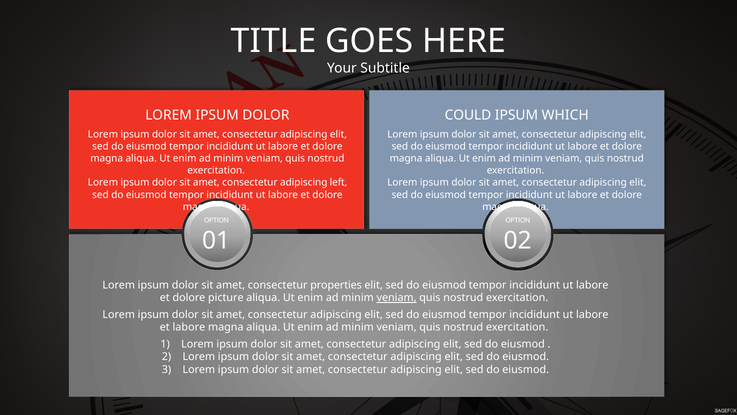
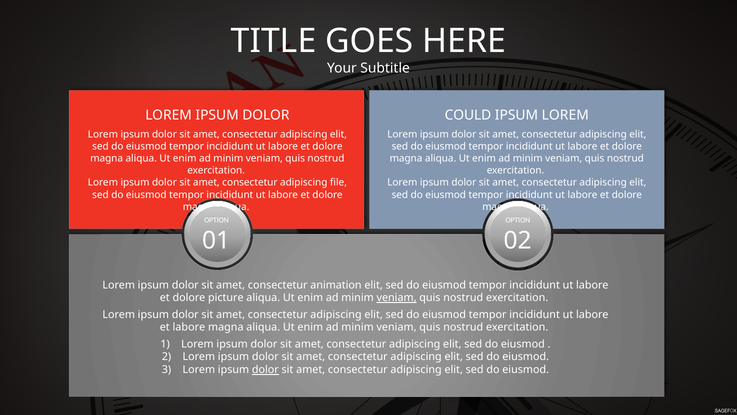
IPSUM WHICH: WHICH -> LOREM
left: left -> file
properties: properties -> animation
dolor at (265, 369) underline: none -> present
